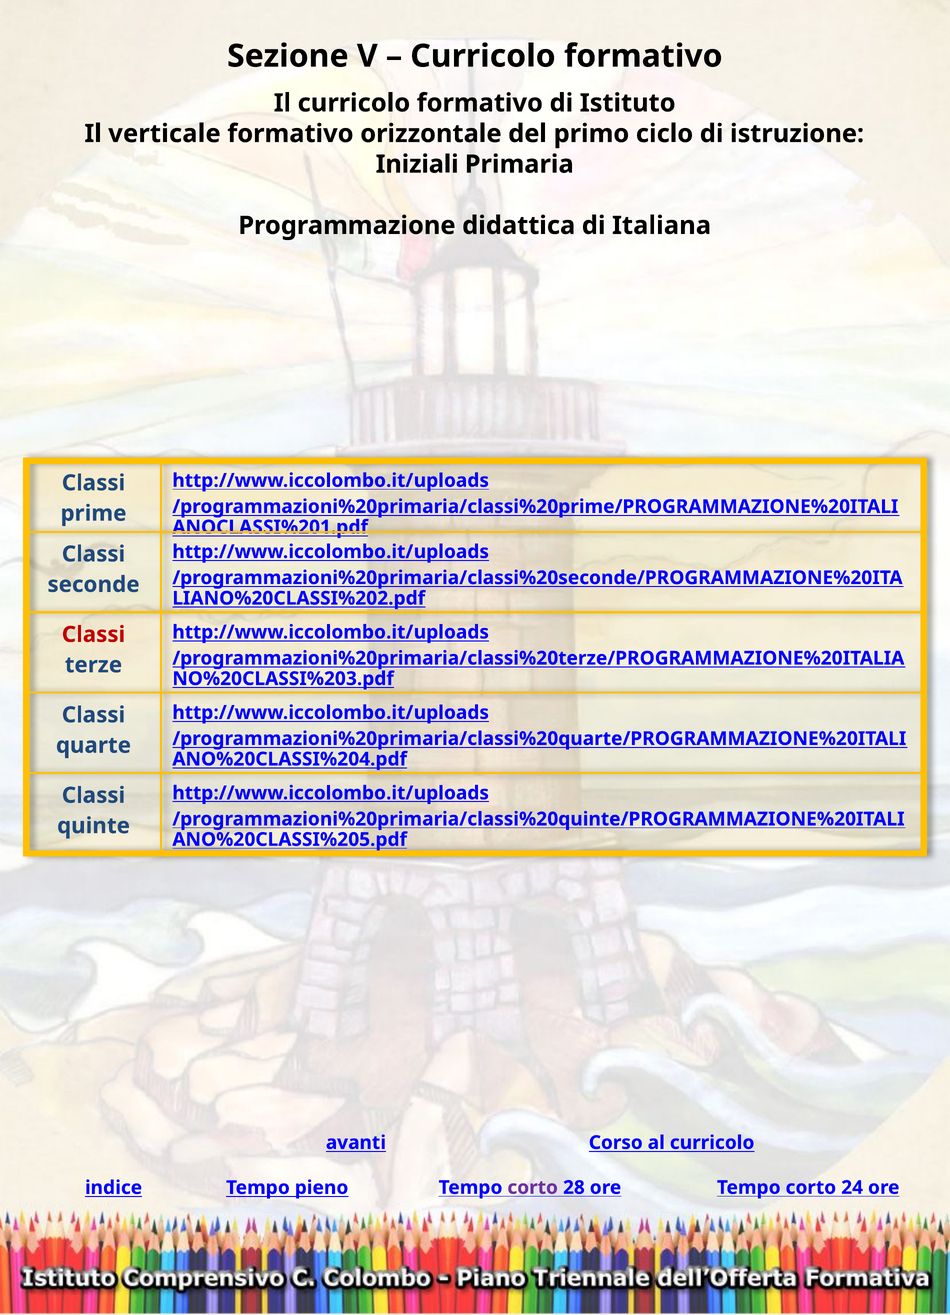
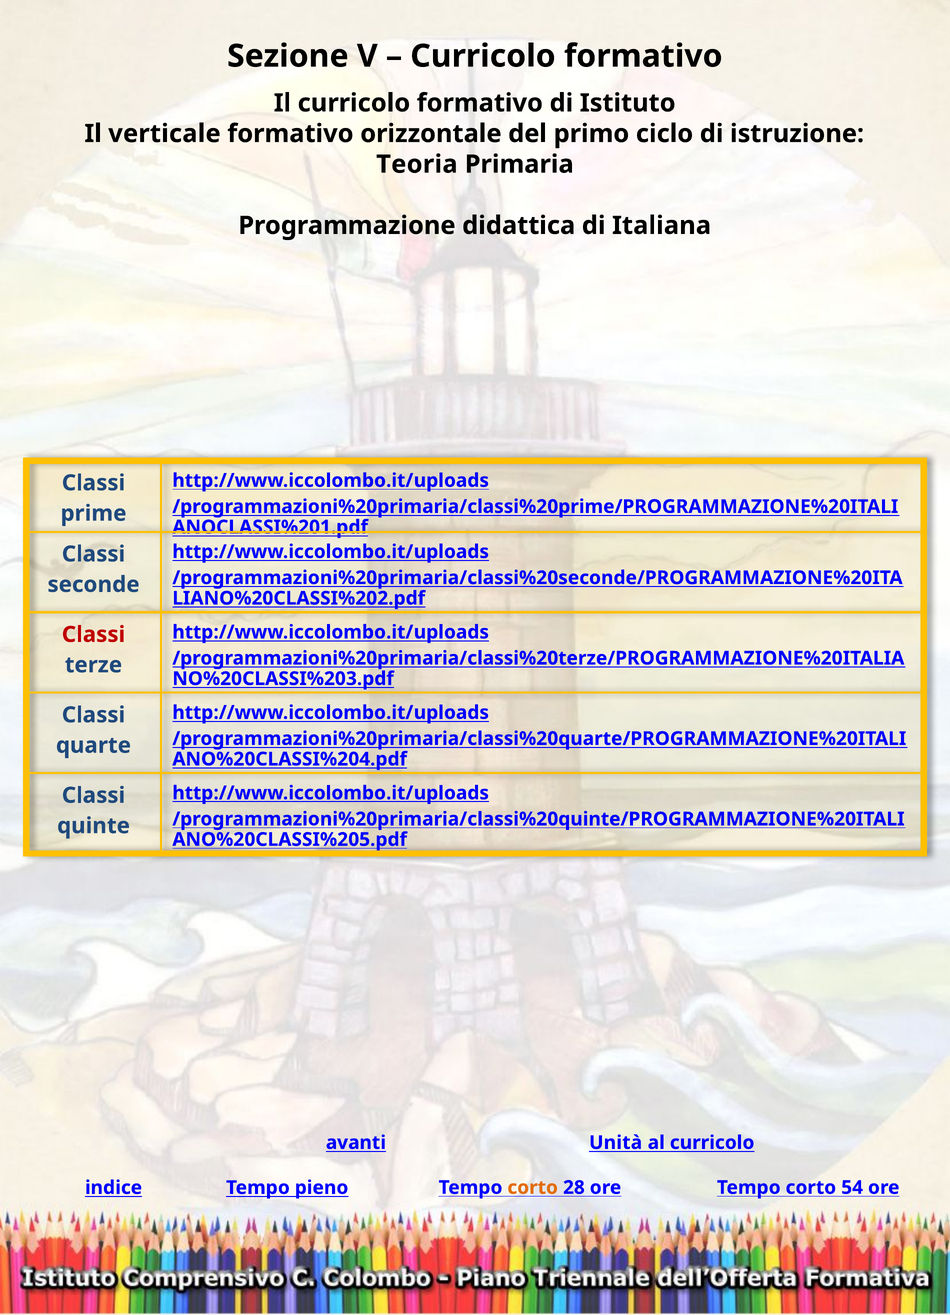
Iniziali: Iniziali -> Teoria
Corso: Corso -> Unità
corto at (533, 1188) colour: purple -> orange
24: 24 -> 54
